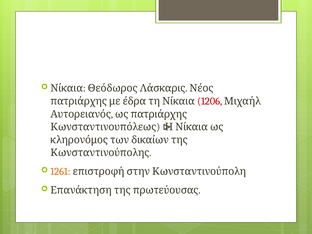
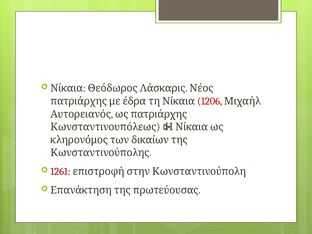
1261 colour: orange -> red
